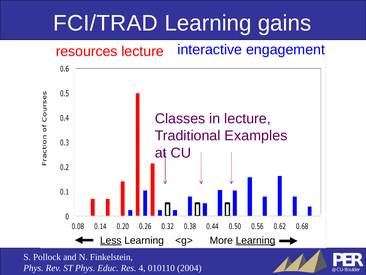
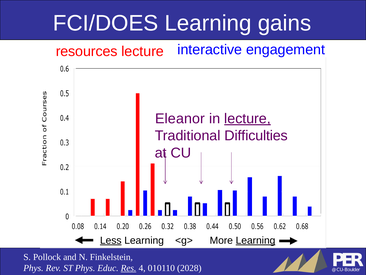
FCI/TRAD: FCI/TRAD -> FCI/DOES
Classes: Classes -> Eleanor
lecture at (248, 118) underline: none -> present
Examples: Examples -> Difficulties
Res underline: none -> present
2004: 2004 -> 2028
